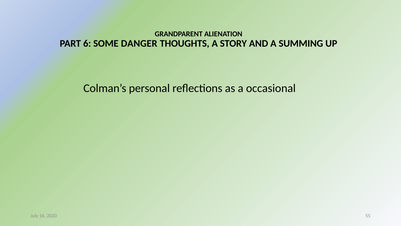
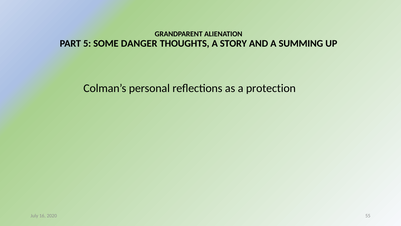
6: 6 -> 5
occasional: occasional -> protection
